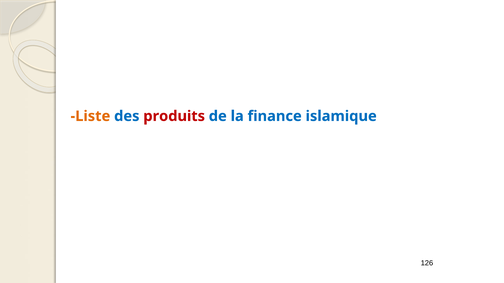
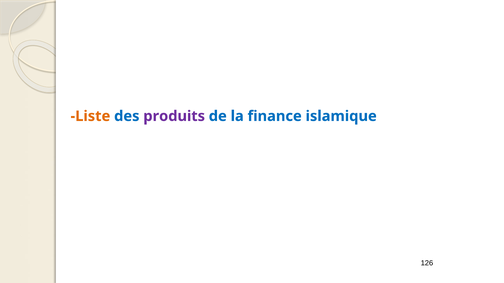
produits colour: red -> purple
